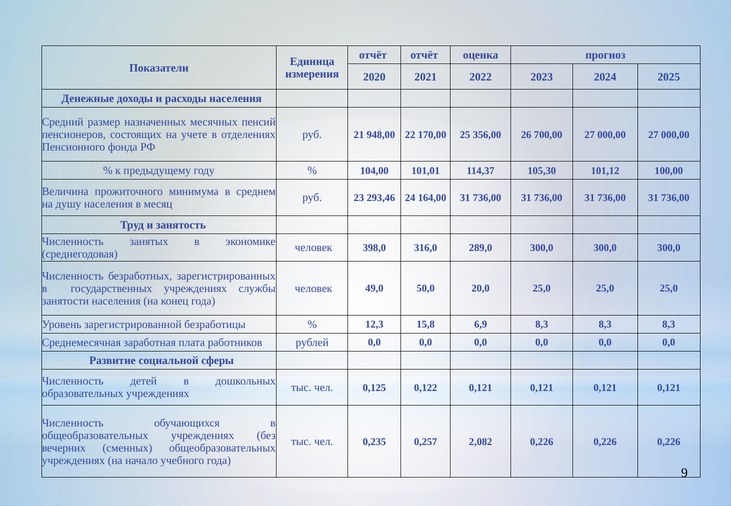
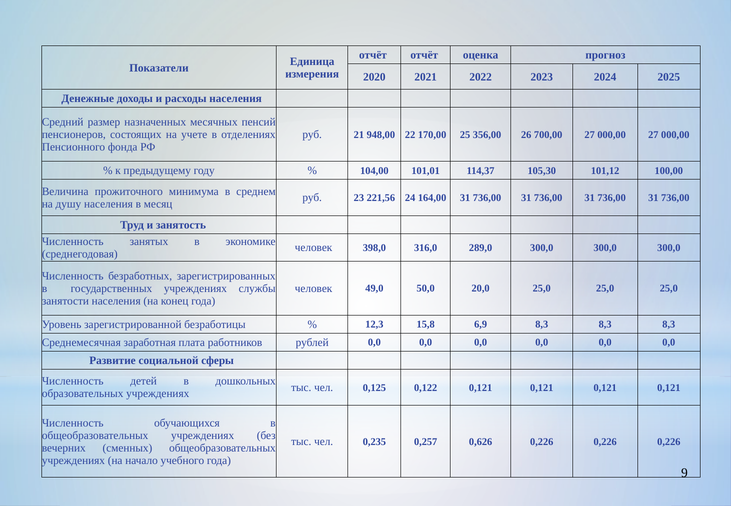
293,46: 293,46 -> 221,56
2,082: 2,082 -> 0,626
